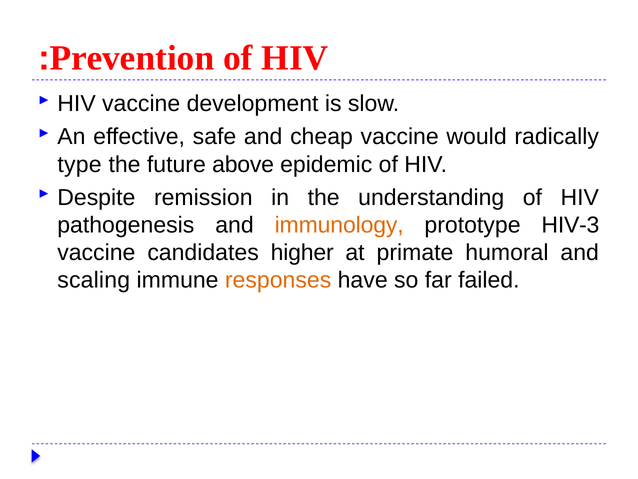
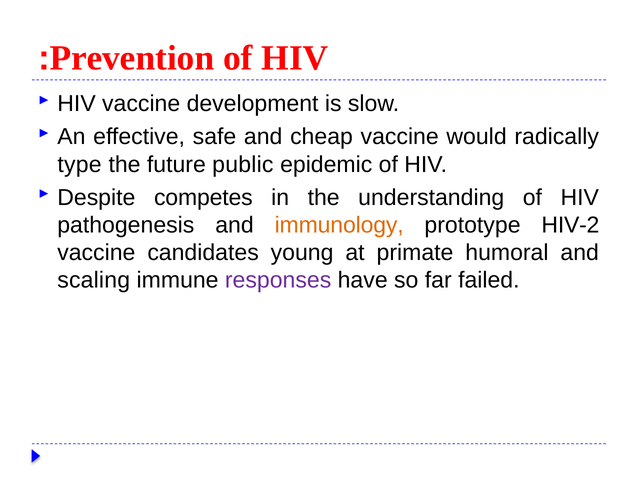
above: above -> public
remission: remission -> competes
HIV-3: HIV-3 -> HIV-2
higher: higher -> young
responses colour: orange -> purple
